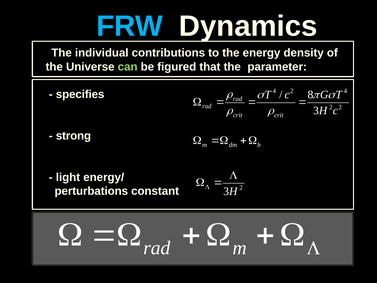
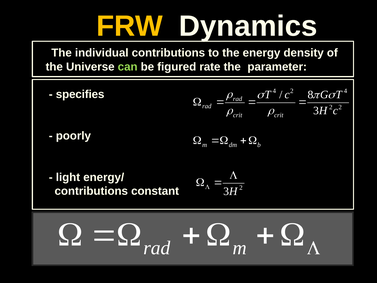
FRW colour: light blue -> yellow
that: that -> rate
strong: strong -> poorly
perturbations at (91, 191): perturbations -> contributions
